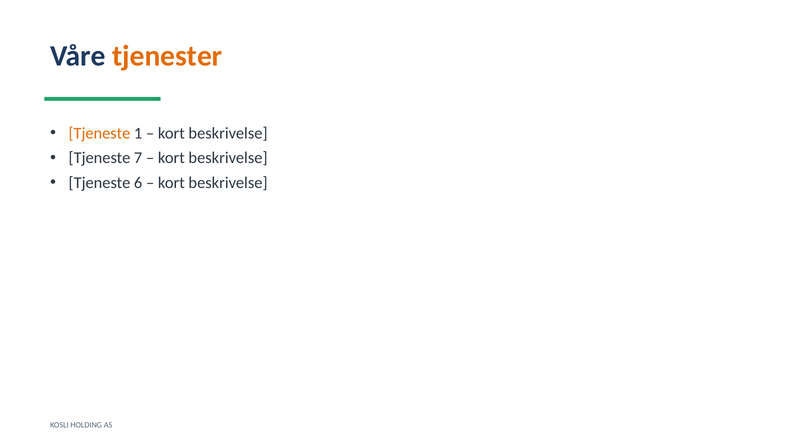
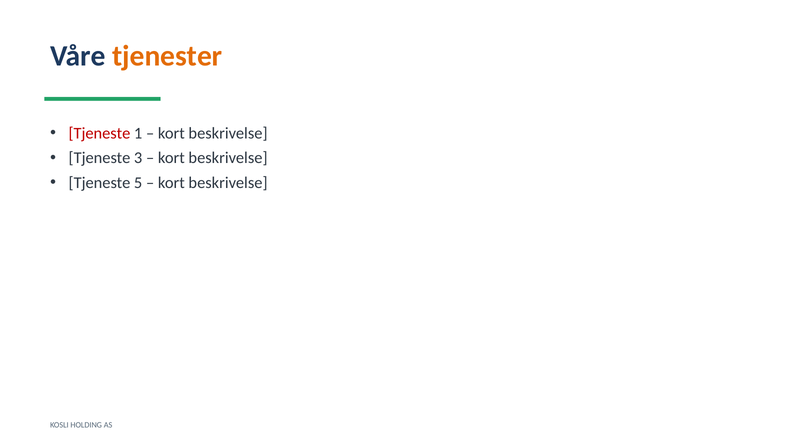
Tjeneste at (99, 133) colour: orange -> red
7: 7 -> 3
6: 6 -> 5
